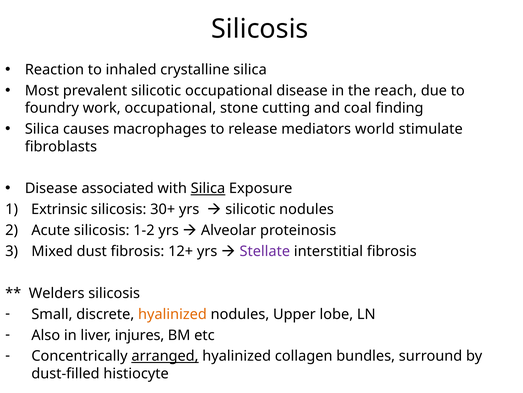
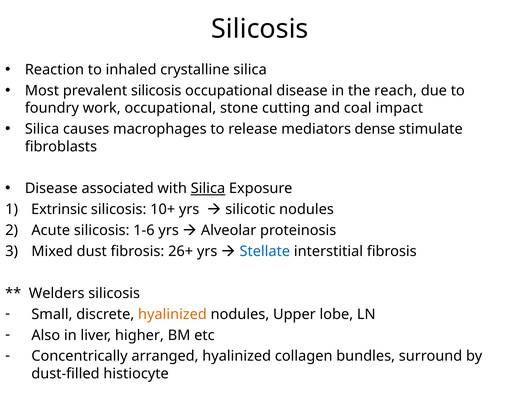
prevalent silicotic: silicotic -> silicosis
finding: finding -> impact
world: world -> dense
30+: 30+ -> 10+
1-2: 1-2 -> 1-6
12+: 12+ -> 26+
Stellate colour: purple -> blue
injures: injures -> higher
arranged underline: present -> none
